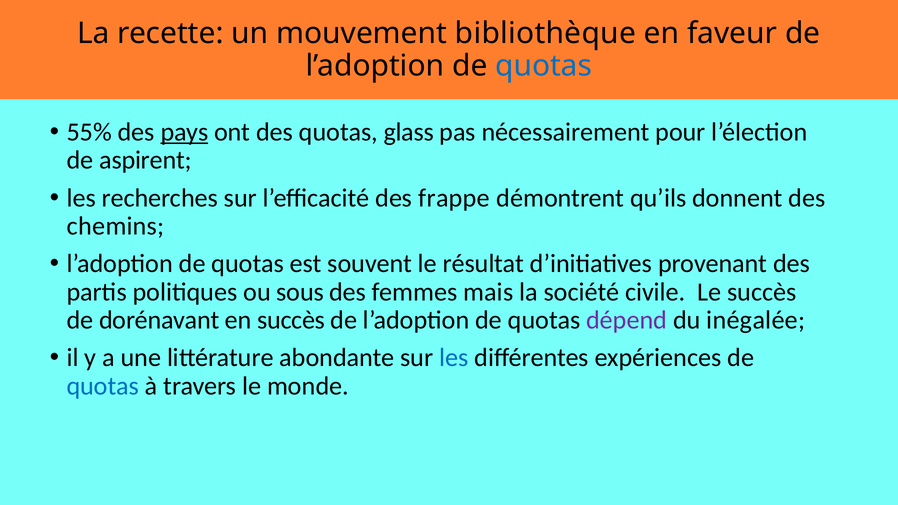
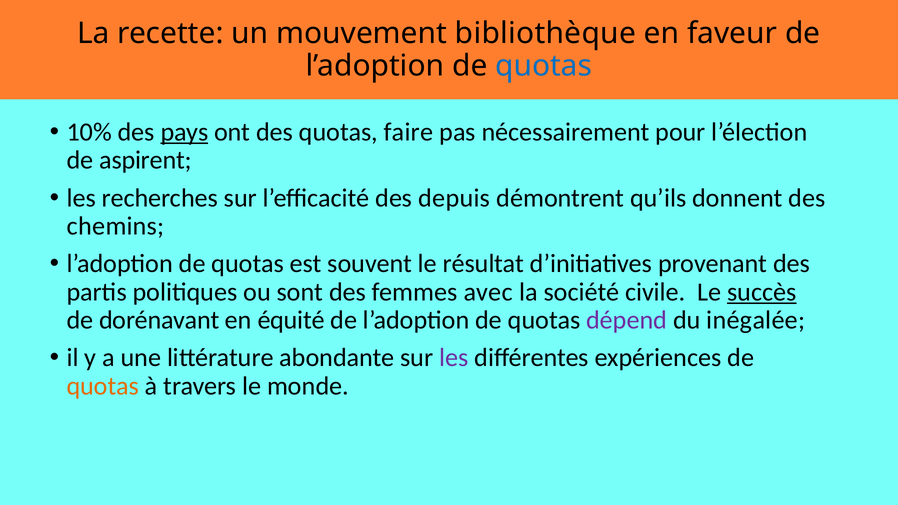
55%: 55% -> 10%
glass: glass -> faire
frappe: frappe -> depuis
sous: sous -> sont
mais: mais -> avec
succès at (762, 292) underline: none -> present
en succès: succès -> équité
les at (454, 358) colour: blue -> purple
quotas at (103, 386) colour: blue -> orange
